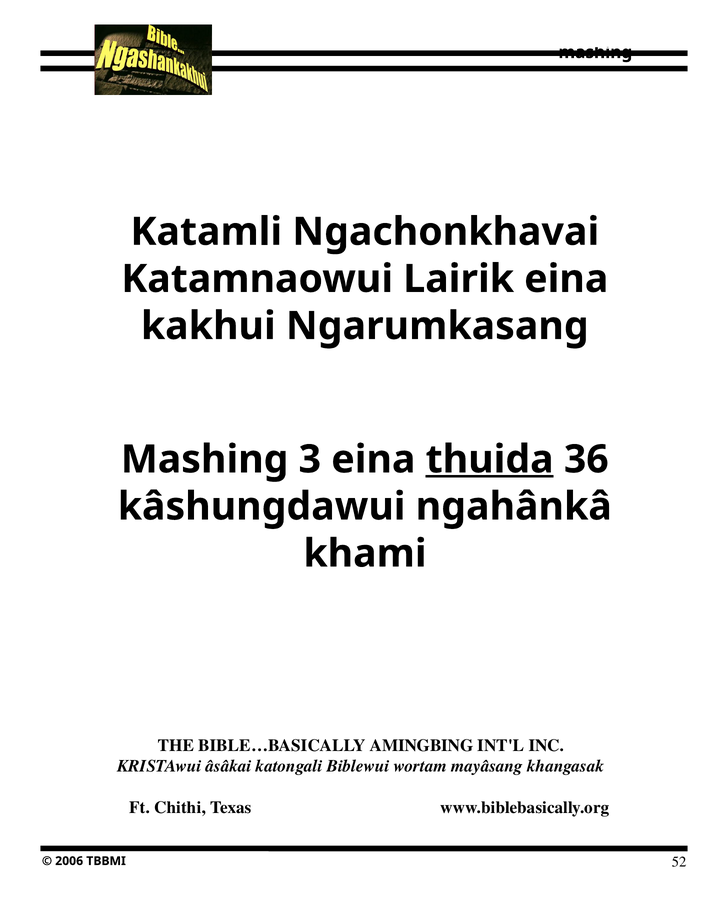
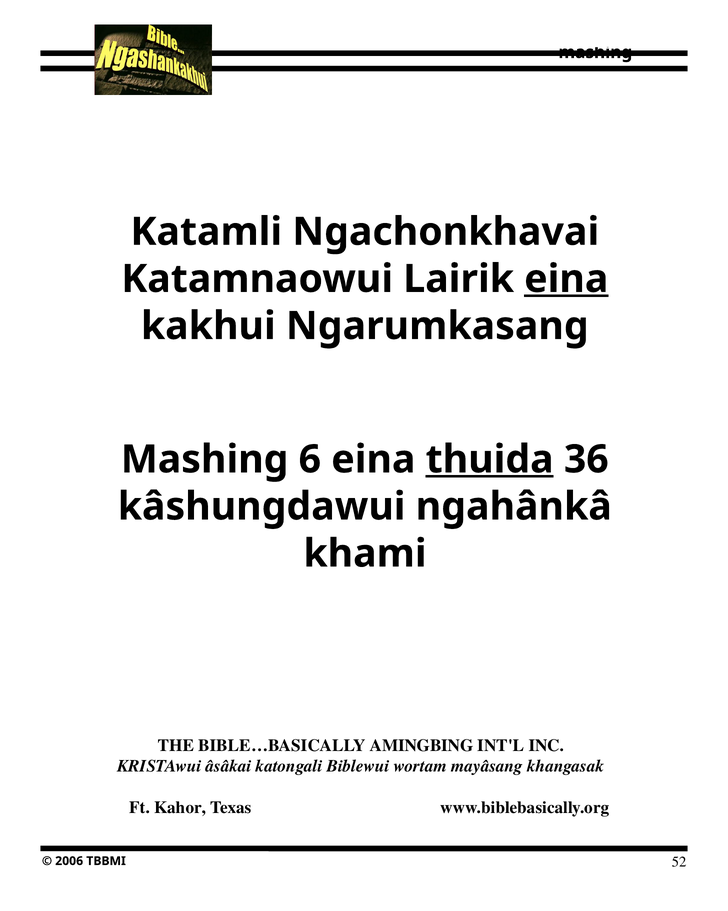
eina at (566, 279) underline: none -> present
3: 3 -> 6
Chithi: Chithi -> Kahor
